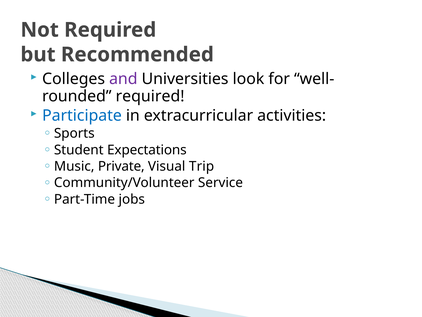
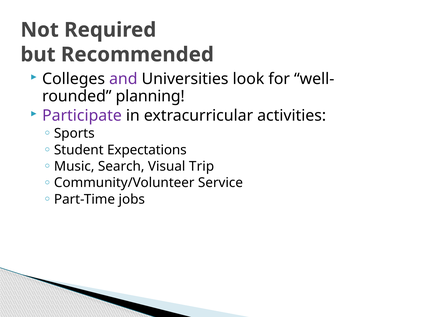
required at (150, 96): required -> planning
Participate colour: blue -> purple
Private: Private -> Search
